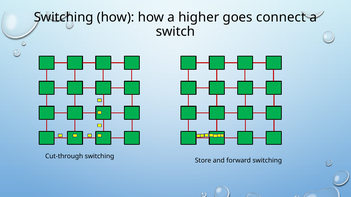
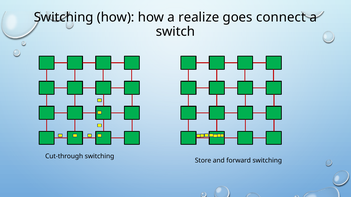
higher: higher -> realize
